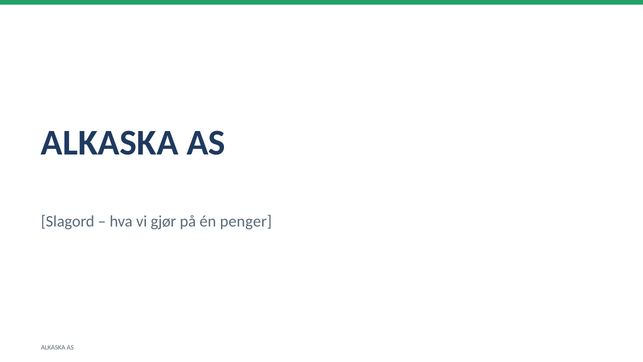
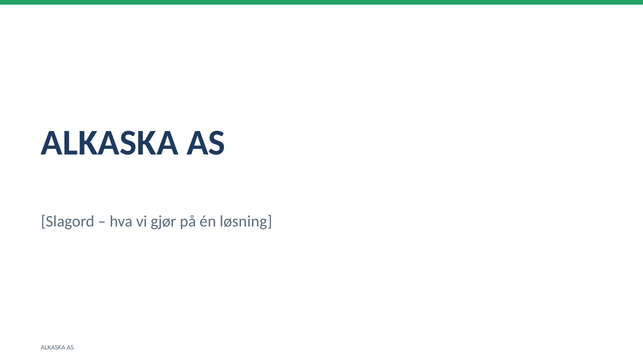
penger: penger -> løsning
